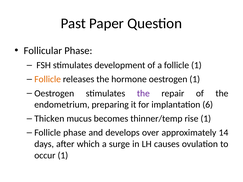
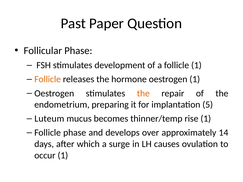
the at (143, 93) colour: purple -> orange
6: 6 -> 5
Thicken: Thicken -> Luteum
